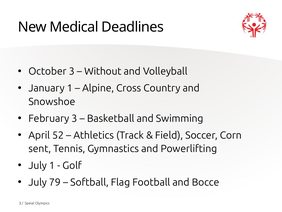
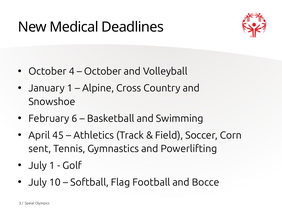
October 3: 3 -> 4
Without at (103, 71): Without -> October
February 3: 3 -> 6
52: 52 -> 45
79: 79 -> 10
